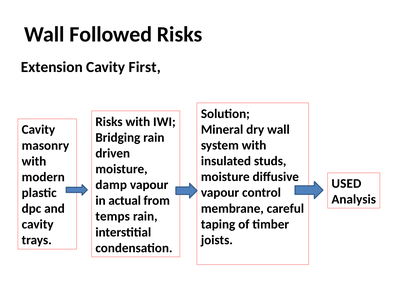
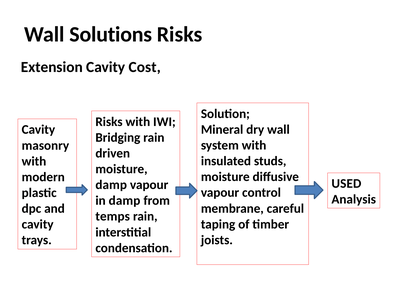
Followed: Followed -> Solutions
First: First -> Cost
in actual: actual -> damp
